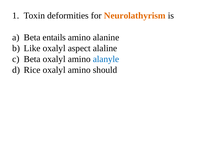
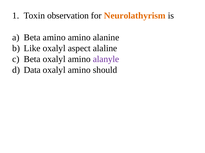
deformities: deformities -> observation
Beta entails: entails -> amino
alanyle colour: blue -> purple
Rice: Rice -> Data
